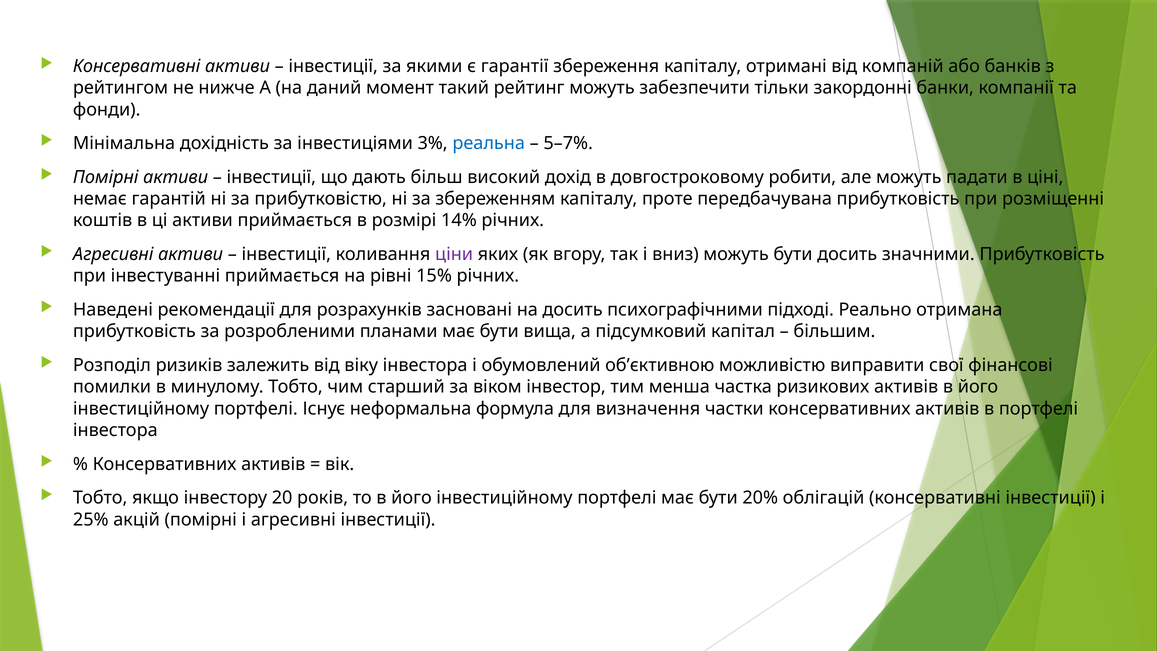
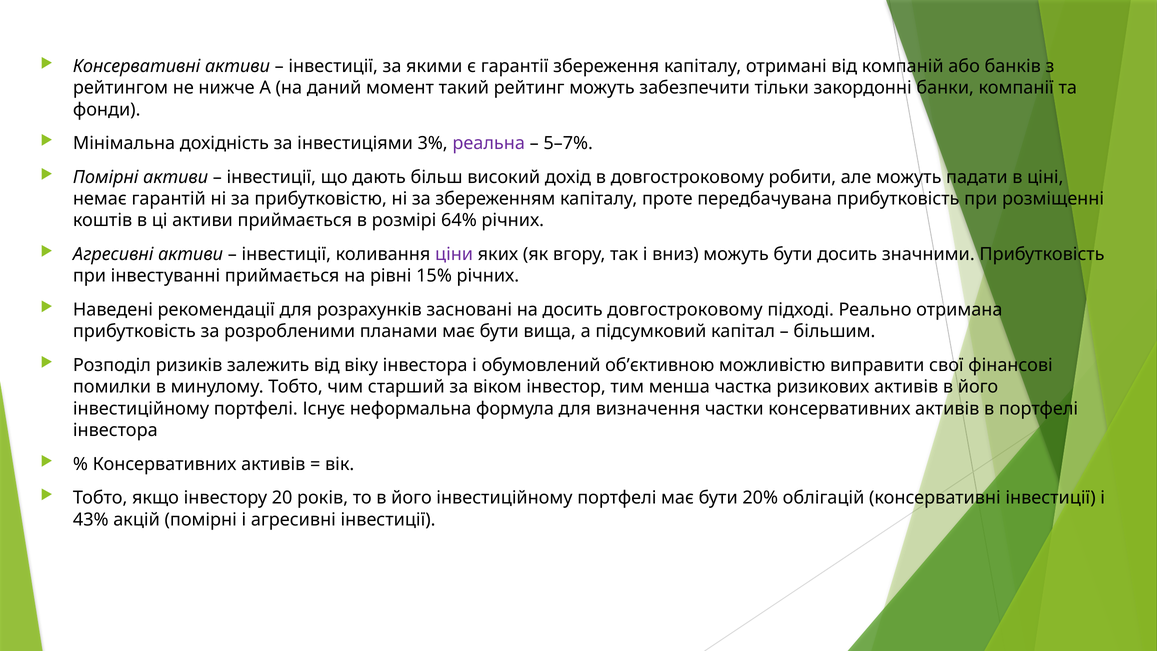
реальна colour: blue -> purple
14%: 14% -> 64%
досить психографічними: психографічними -> довгостроковому
25%: 25% -> 43%
